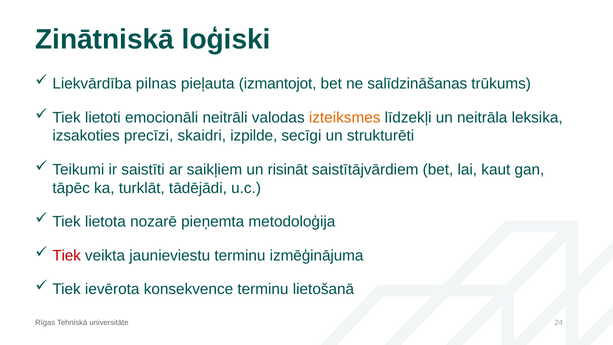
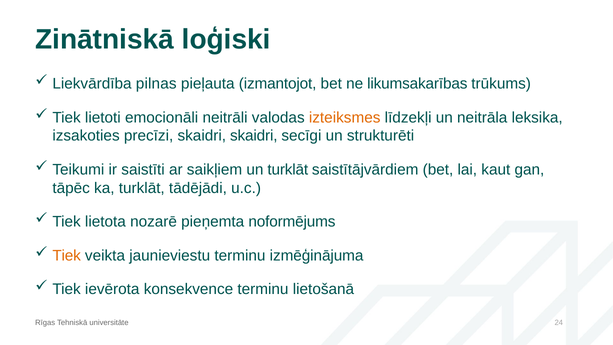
salīdzināšanas: salīdzināšanas -> likumsakarības
skaidri izpilde: izpilde -> skaidri
un risināt: risināt -> turklāt
metodoloģija: metodoloģija -> noformējums
Tiek at (67, 255) colour: red -> orange
